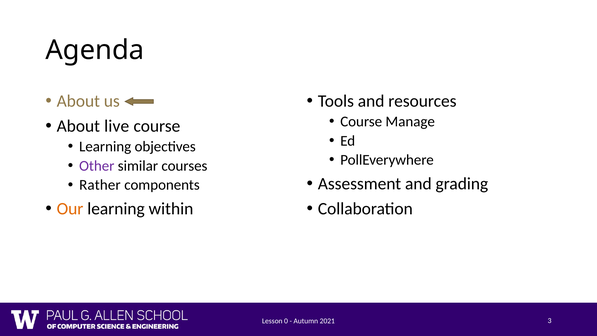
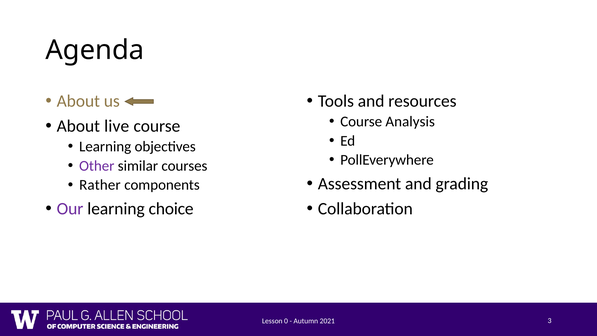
Manage: Manage -> Analysis
Our colour: orange -> purple
within: within -> choice
